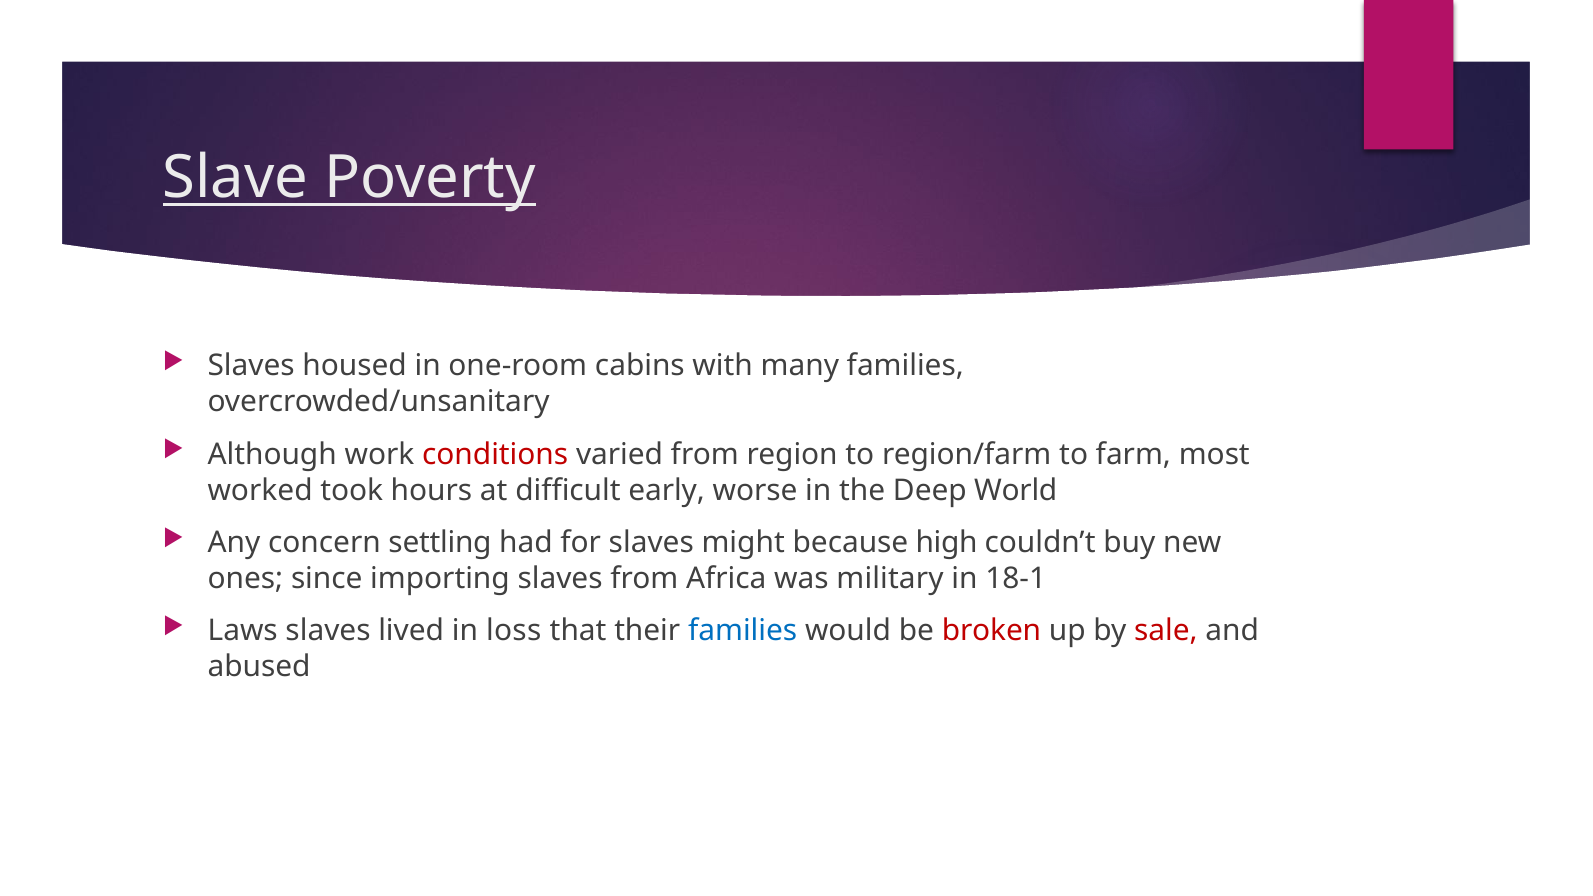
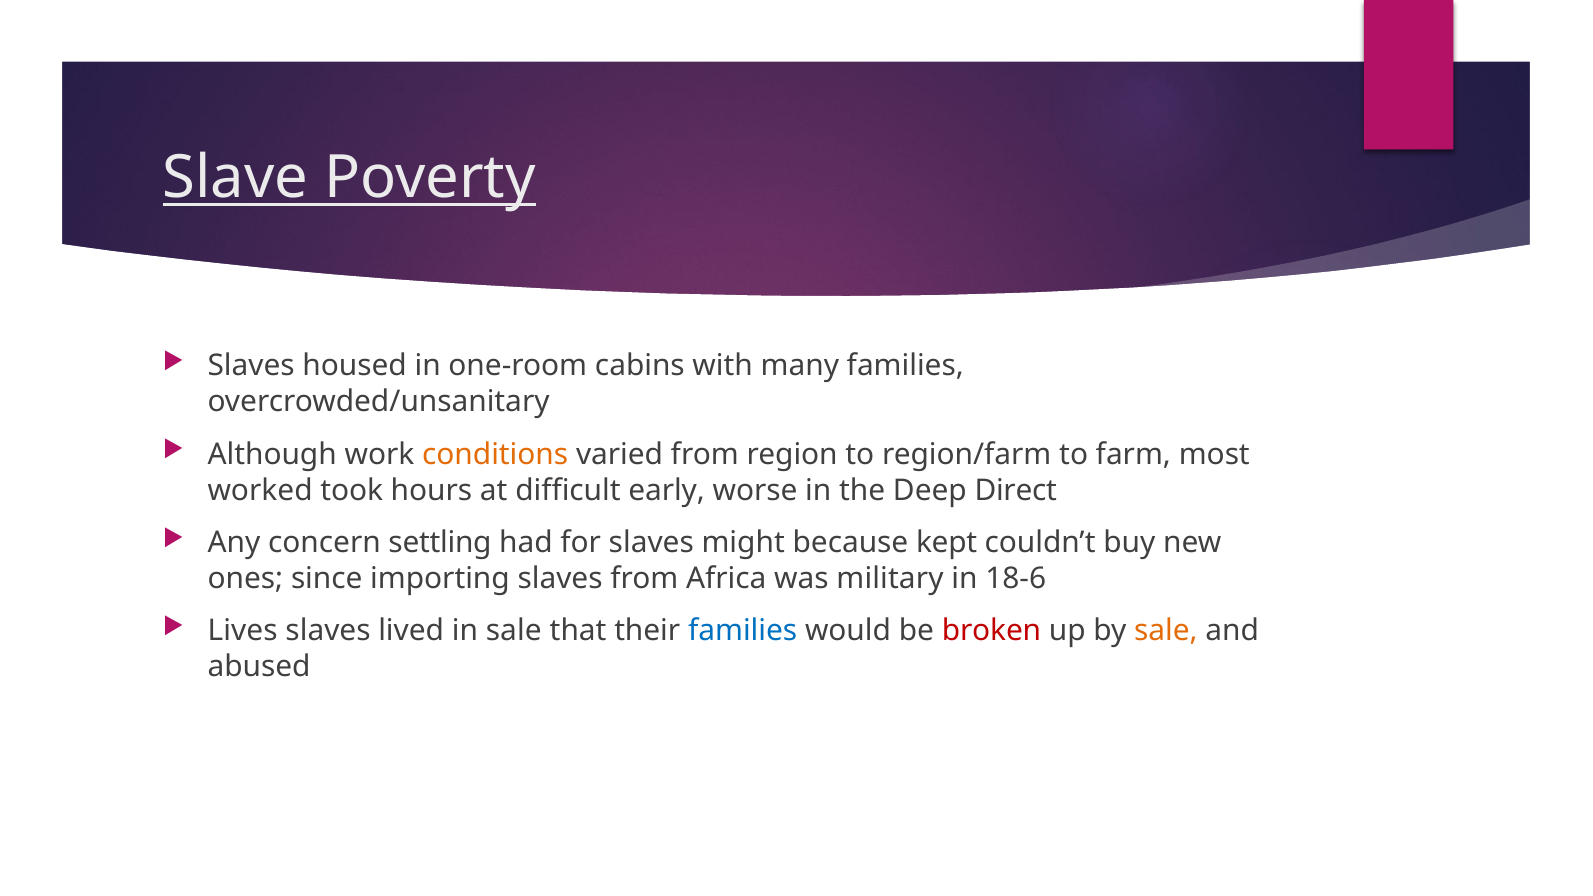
conditions colour: red -> orange
World: World -> Direct
high: high -> kept
18-1: 18-1 -> 18-6
Laws: Laws -> Lives
in loss: loss -> sale
sale at (1166, 631) colour: red -> orange
